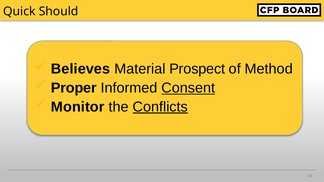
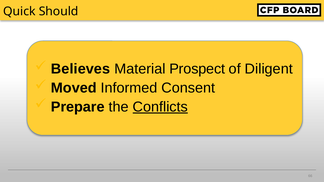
Method: Method -> Diligent
Proper: Proper -> Moved
Consent underline: present -> none
Monitor: Monitor -> Prepare
